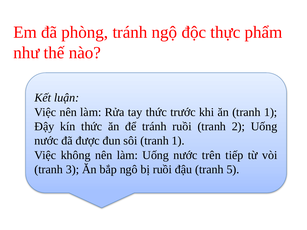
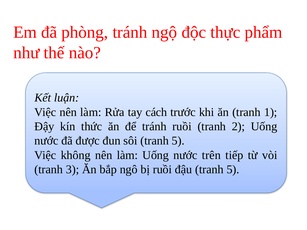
tay thức: thức -> cách
sôi tranh 1: 1 -> 5
